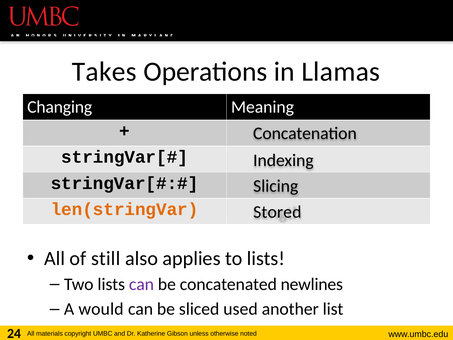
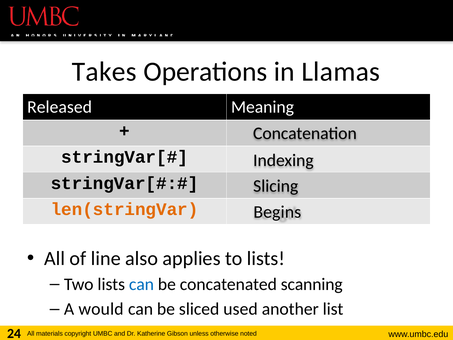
Changing: Changing -> Released
Stored: Stored -> Begins
still: still -> line
can at (141, 284) colour: purple -> blue
newlines: newlines -> scanning
